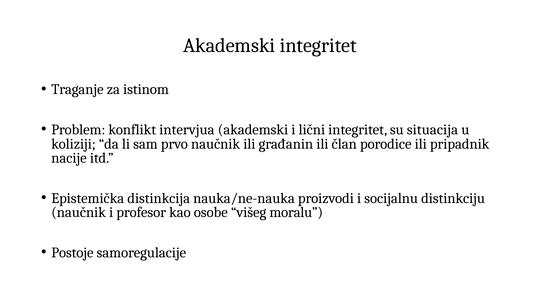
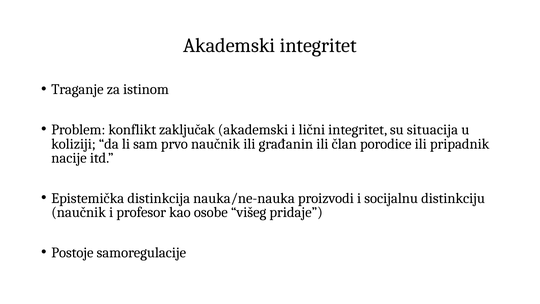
intervjua: intervjua -> zaključak
moralu: moralu -> pridaje
